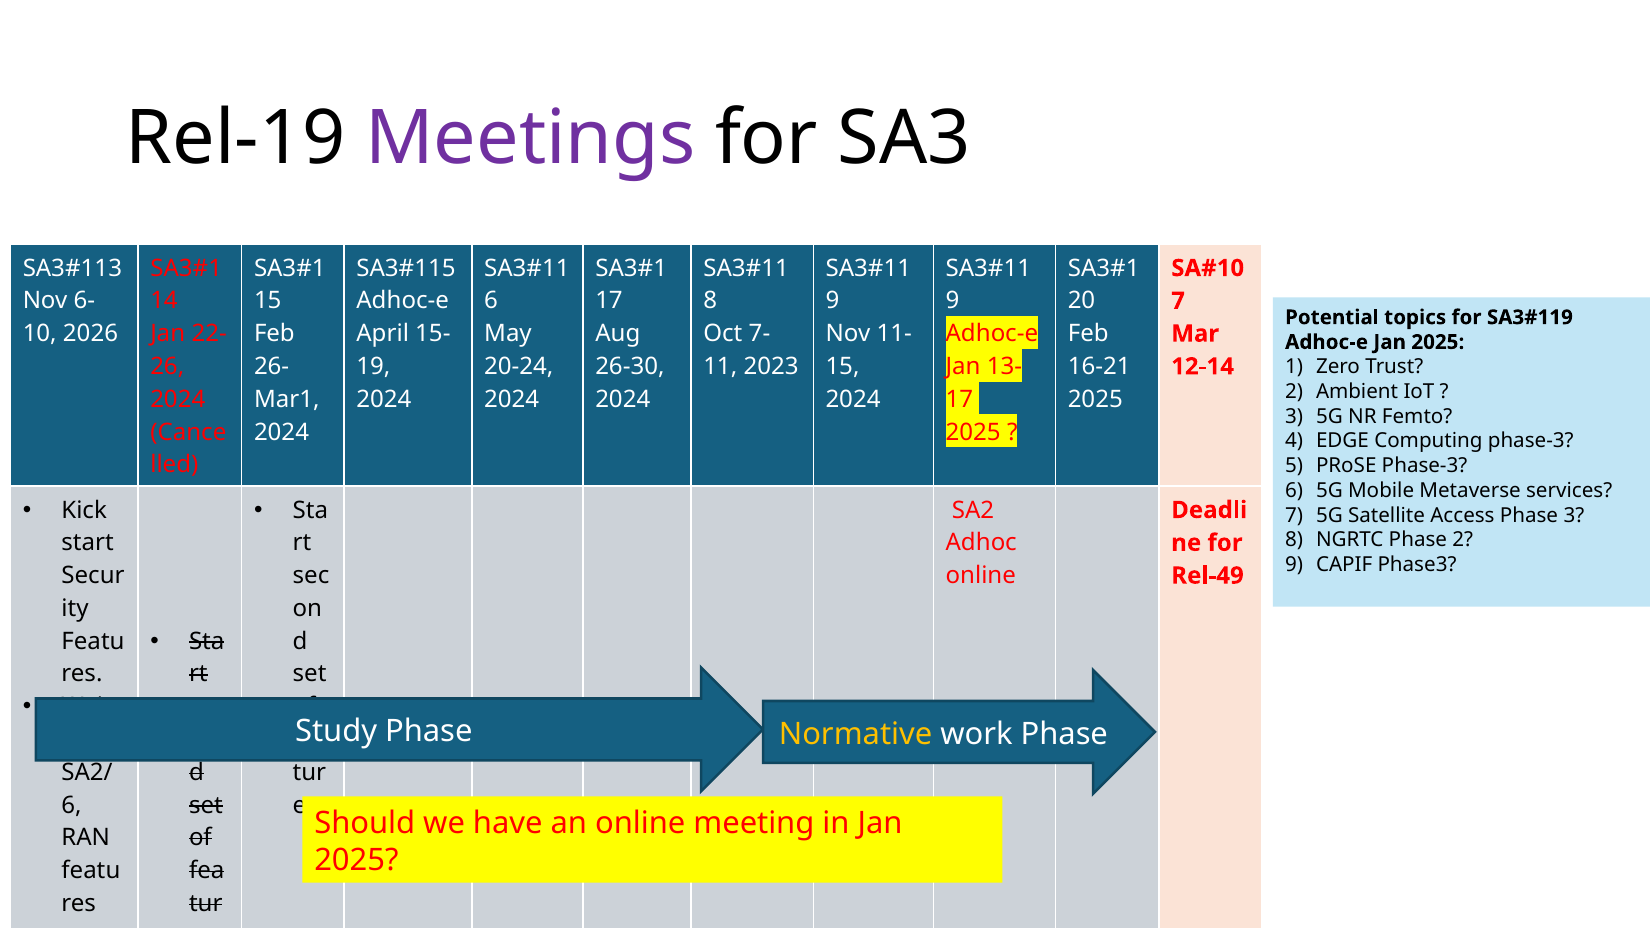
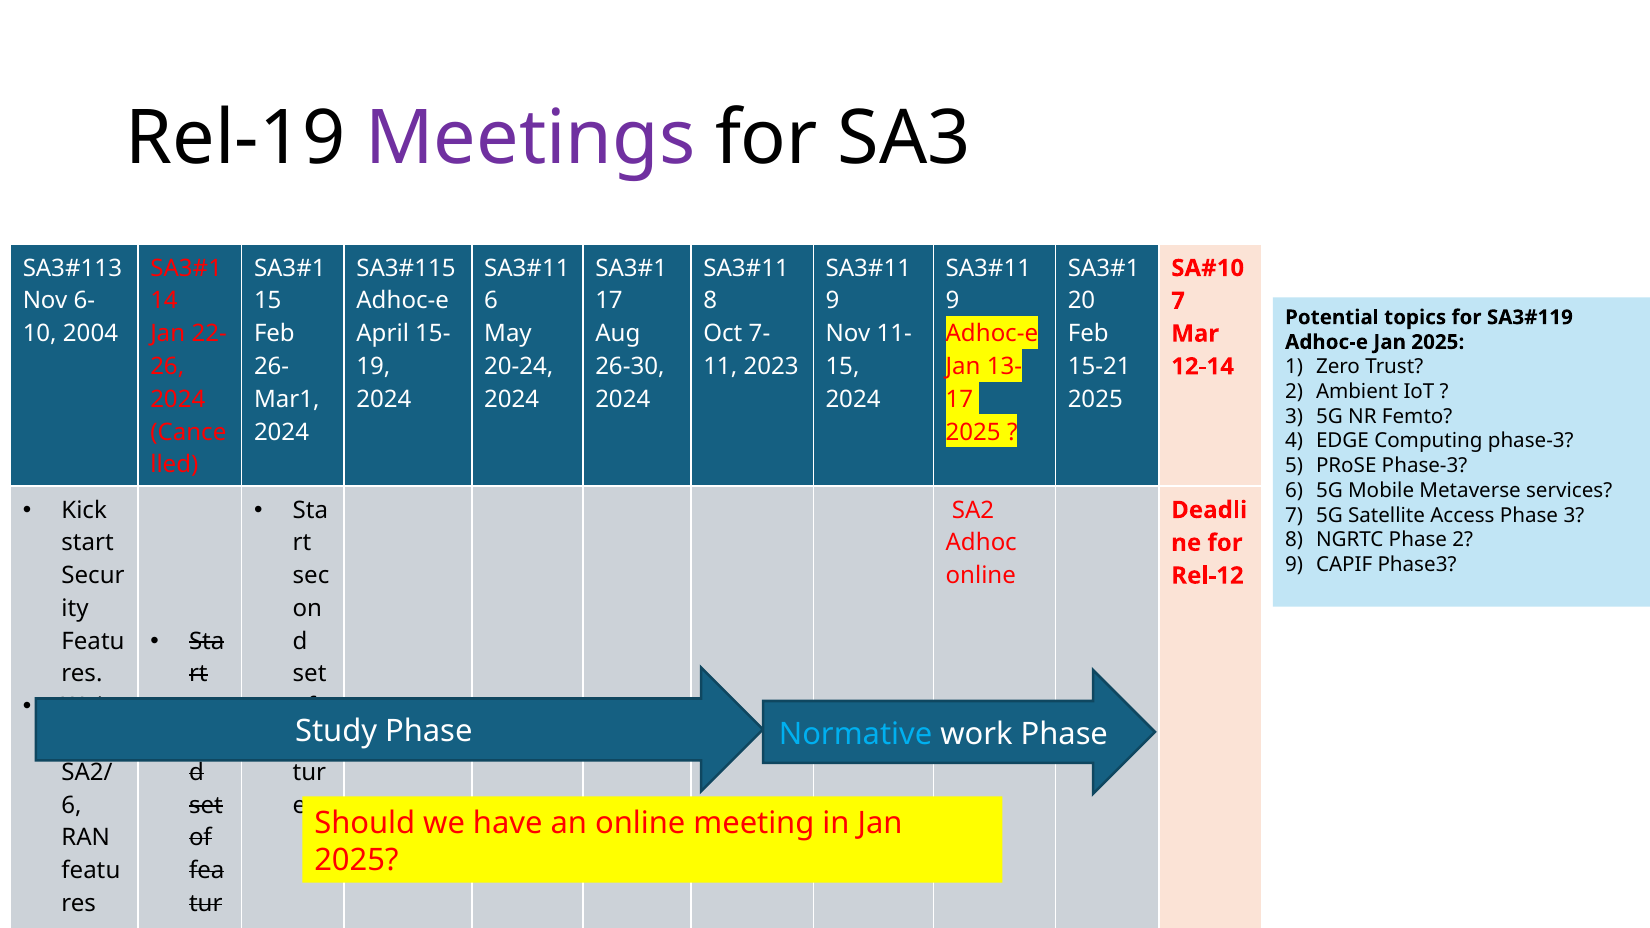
2026: 2026 -> 2004
16-21: 16-21 -> 15-21
Rel-49: Rel-49 -> Rel-12
Normative colour: yellow -> light blue
